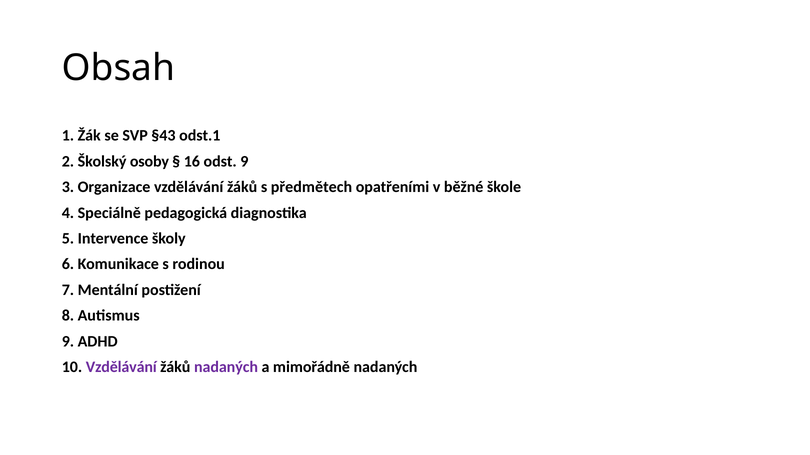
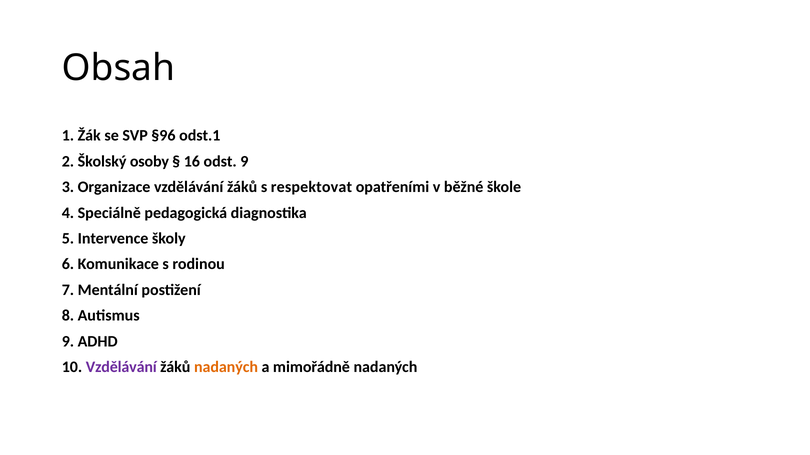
§43: §43 -> §96
předmětech: předmětech -> respektovat
nadaných at (226, 368) colour: purple -> orange
